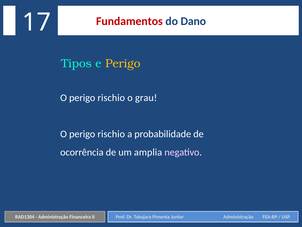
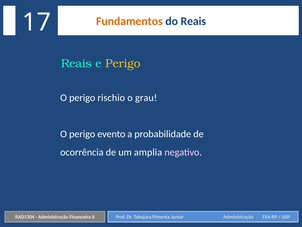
Fundamentos colour: red -> orange
do Dano: Dano -> Reais
Tipos at (76, 63): Tipos -> Reais
rischio at (111, 134): rischio -> evento
